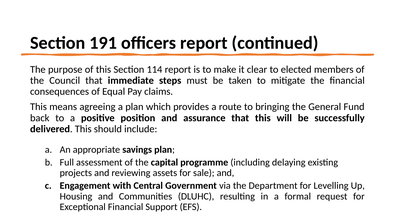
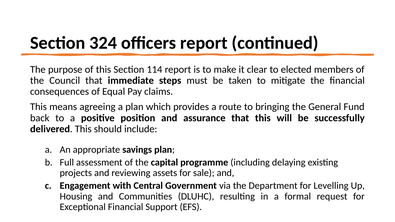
191: 191 -> 324
